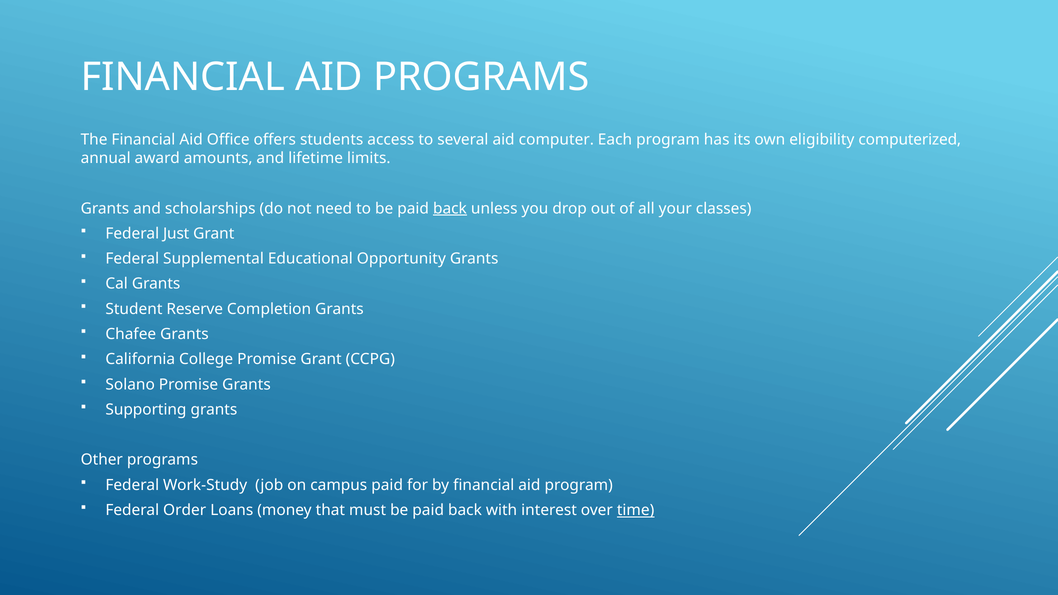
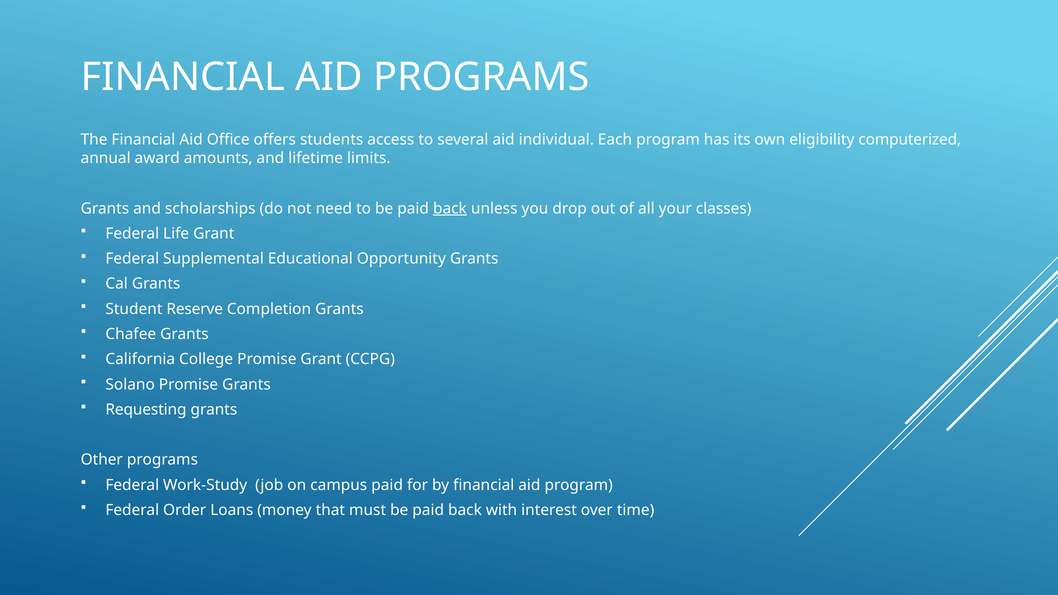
computer: computer -> individual
Just: Just -> Life
Supporting: Supporting -> Requesting
time underline: present -> none
